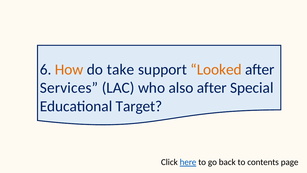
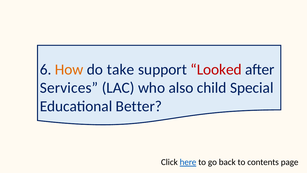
Looked colour: orange -> red
also after: after -> child
Target: Target -> Better
